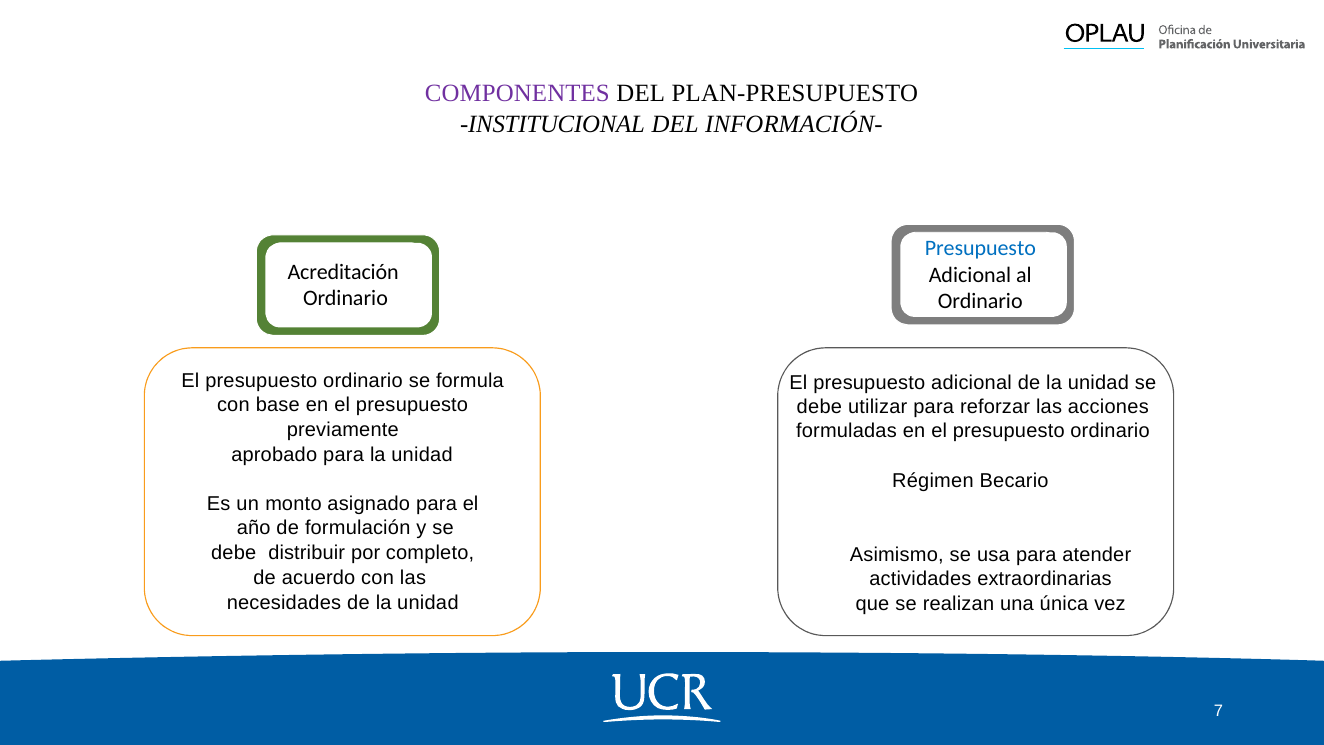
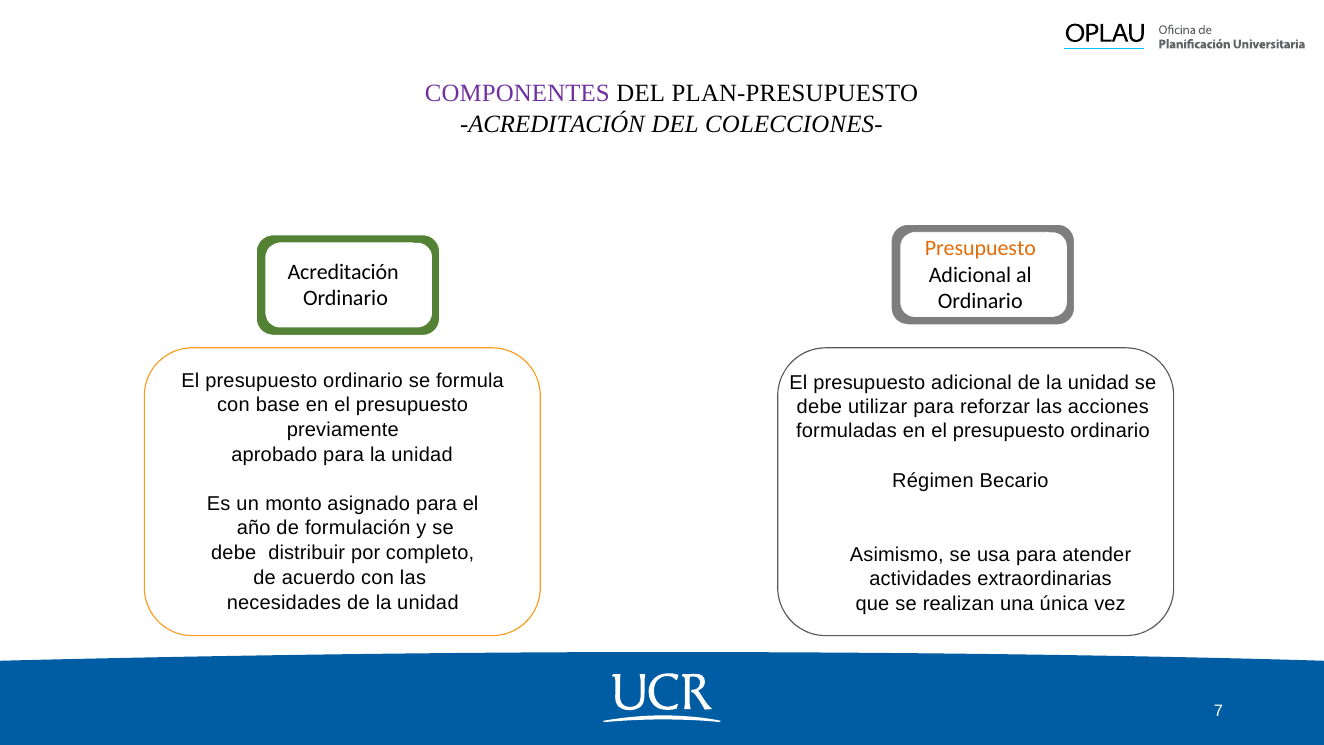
INSTITUCIONAL at (553, 124): INSTITUCIONAL -> ACREDITACIÓN
INFORMACIÓN-: INFORMACIÓN- -> COLECCIONES-
Presupuesto at (980, 248) colour: blue -> orange
